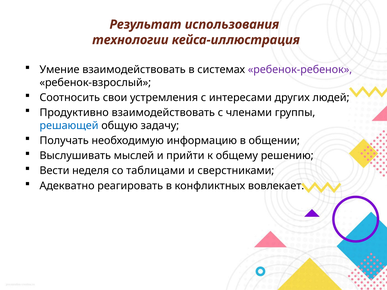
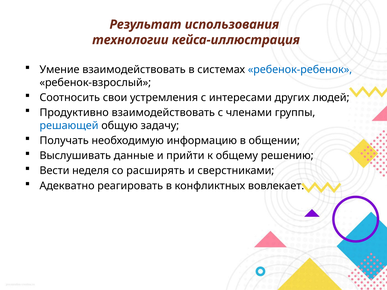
ребенок-ребенок colour: purple -> blue
мыслей: мыслей -> данные
таблицами: таблицами -> расширять
